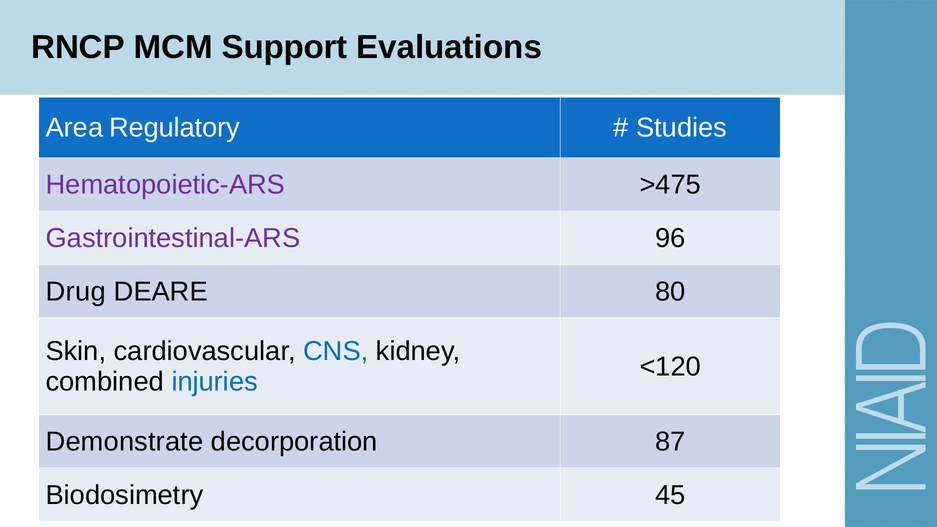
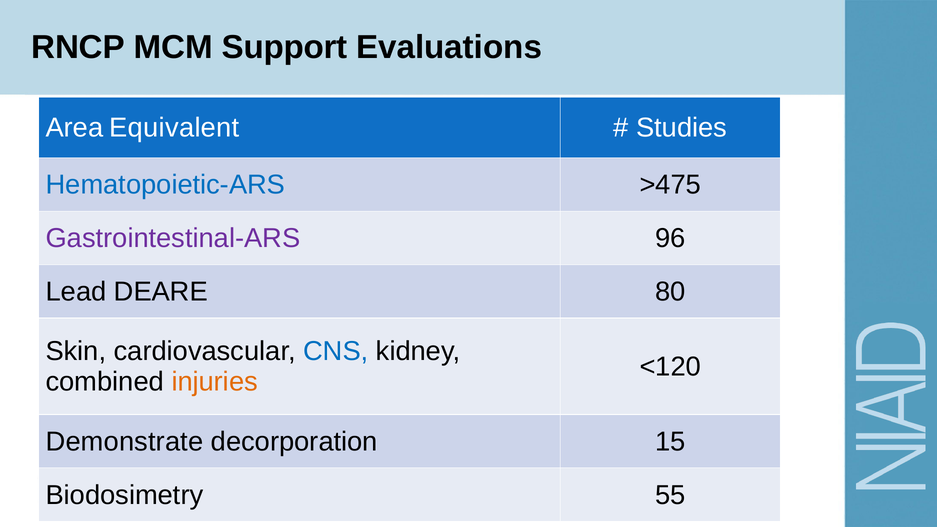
Regulatory: Regulatory -> Equivalent
Hematopoietic-ARS colour: purple -> blue
Drug: Drug -> Lead
injuries colour: blue -> orange
87: 87 -> 15
45: 45 -> 55
